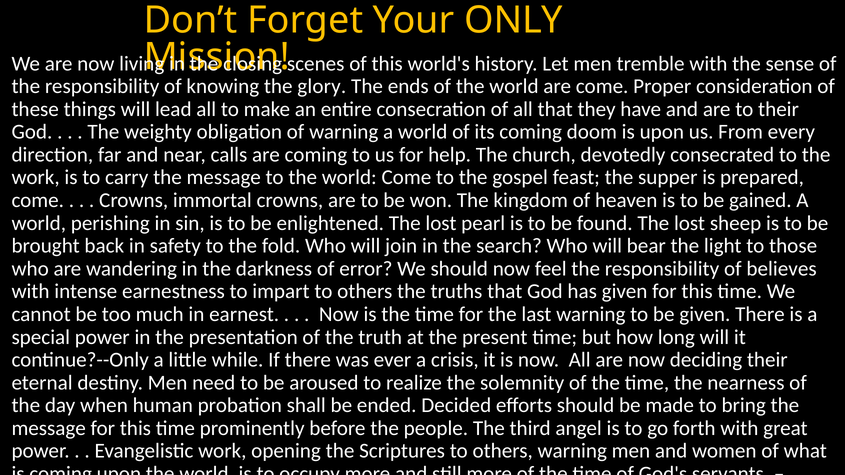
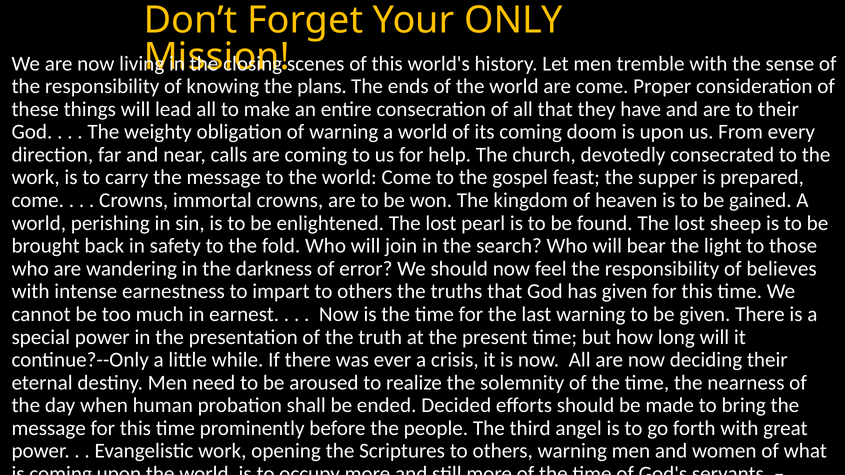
glory: glory -> plans
